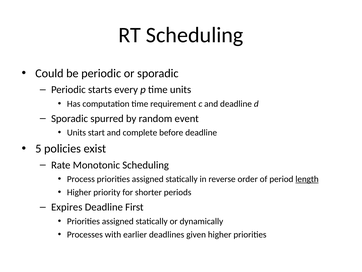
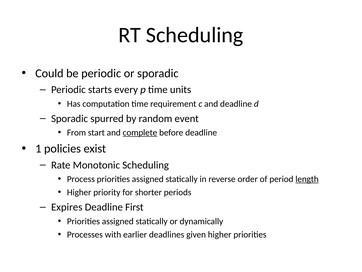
Units at (76, 132): Units -> From
complete underline: none -> present
5: 5 -> 1
